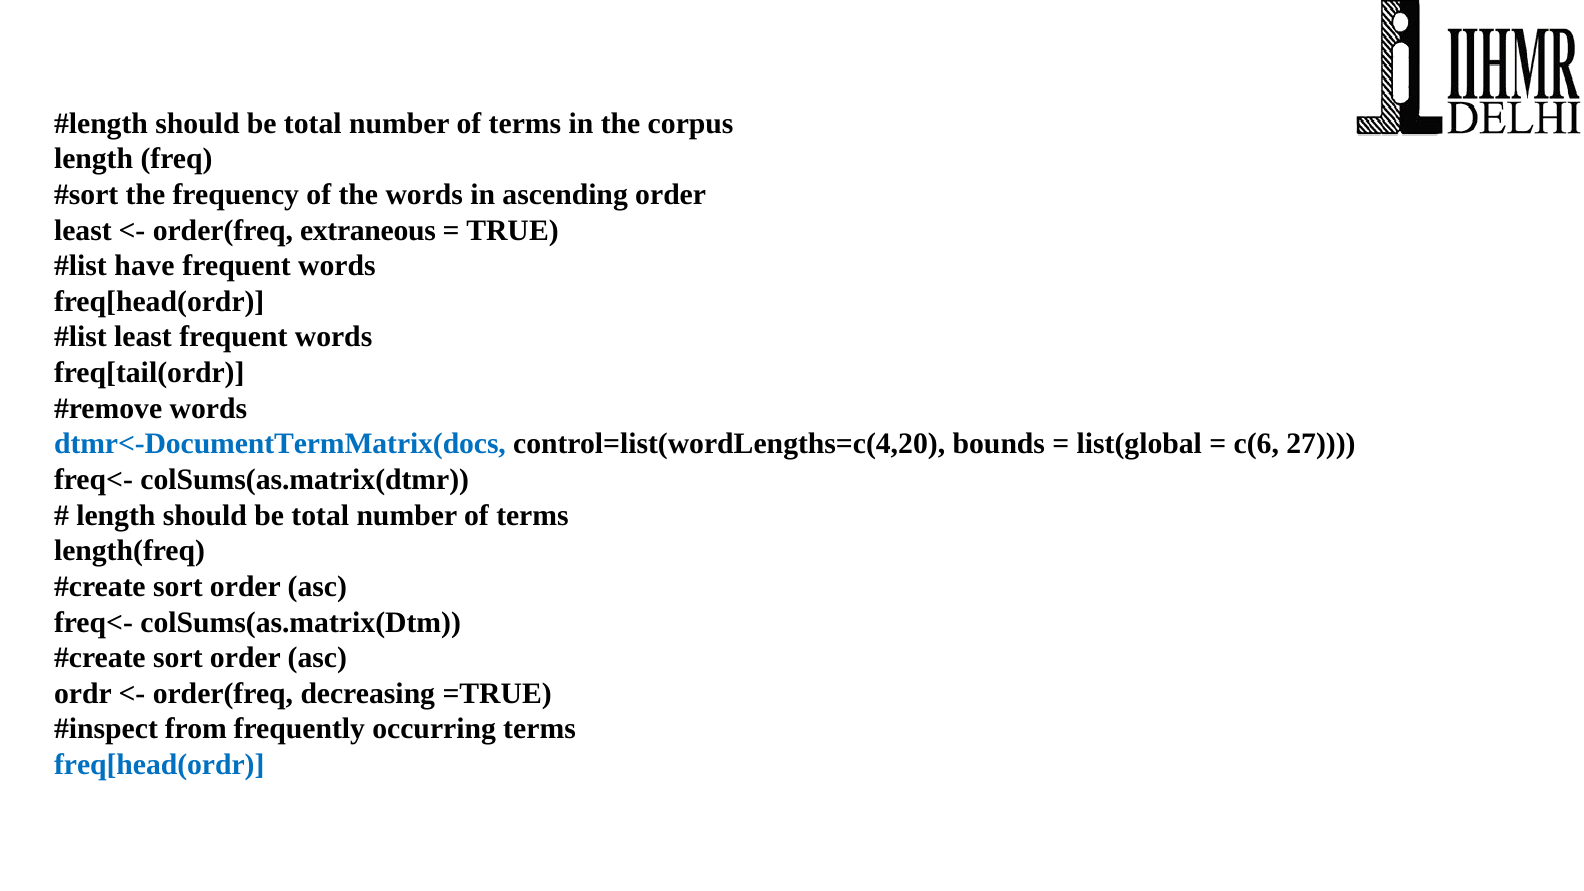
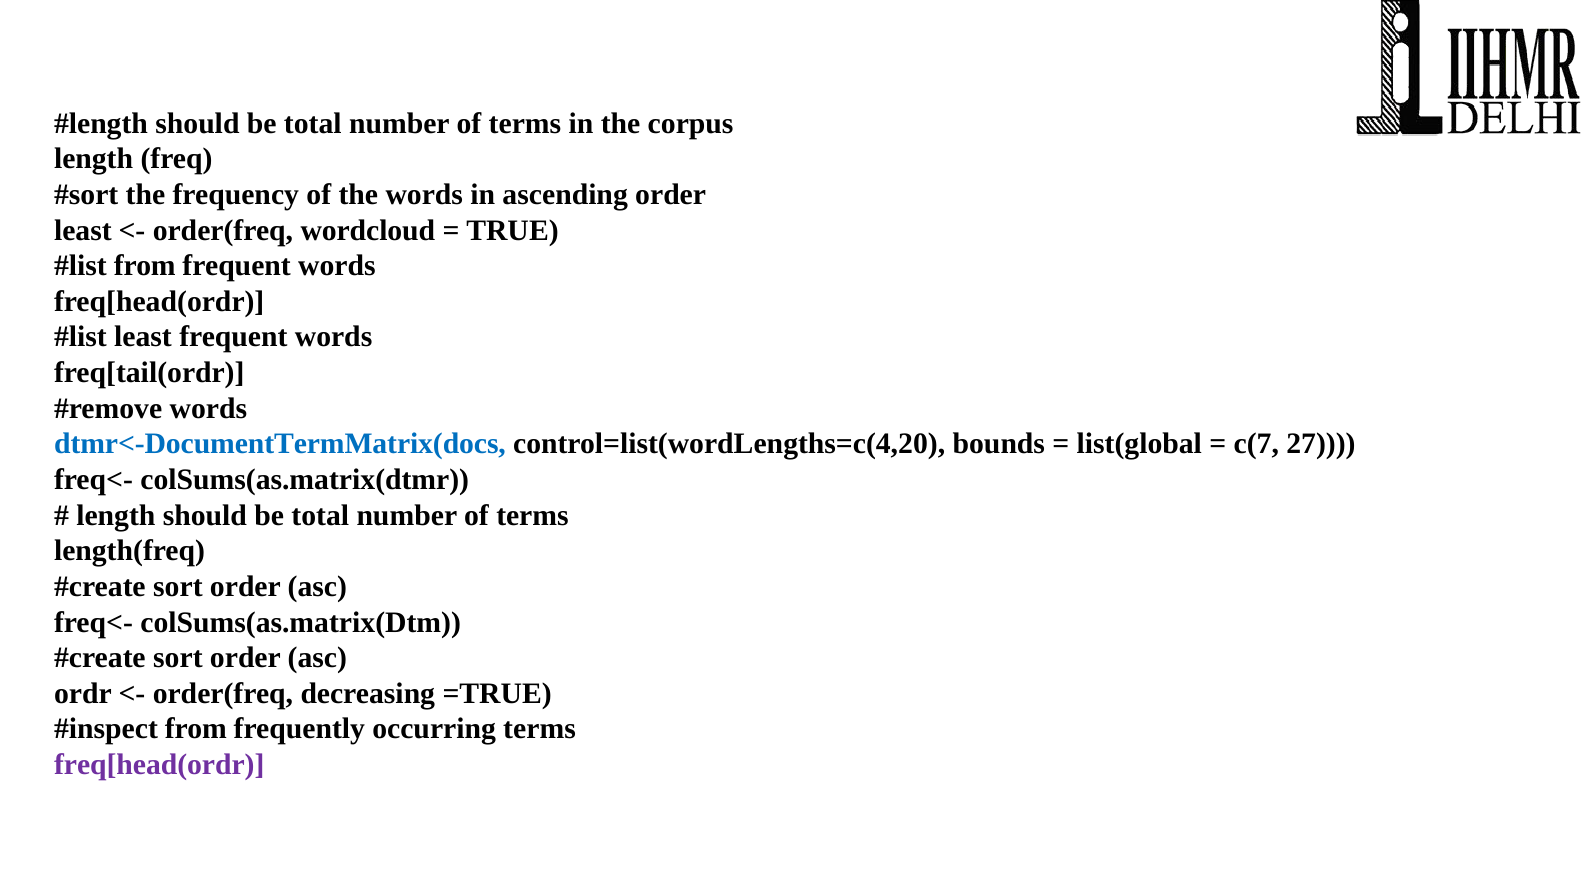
extraneous: extraneous -> wordcloud
have at (145, 266): have -> from
c(6: c(6 -> c(7
freq[head(ordr at (159, 765) colour: blue -> purple
